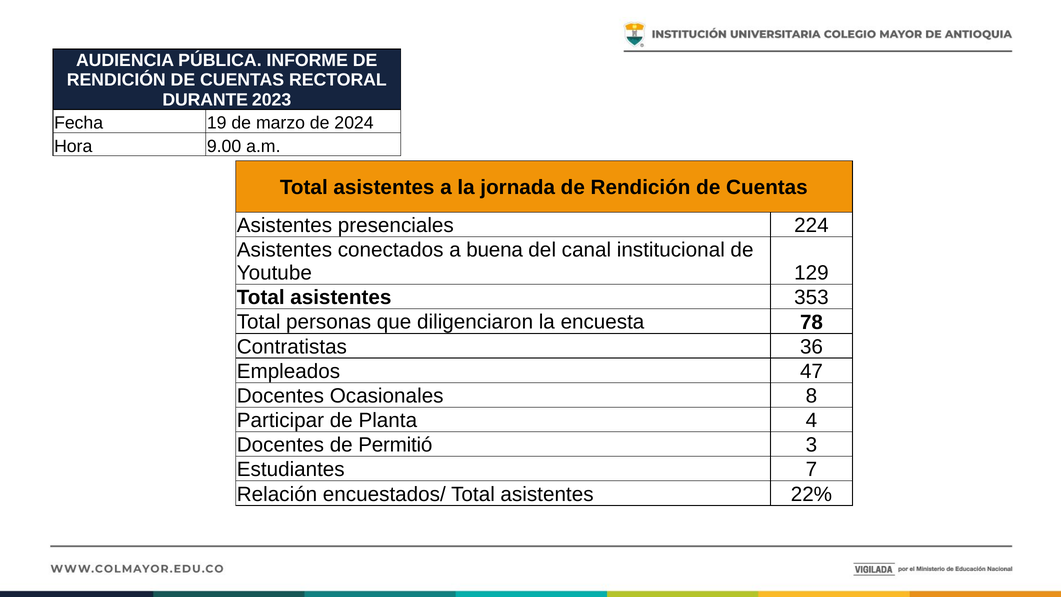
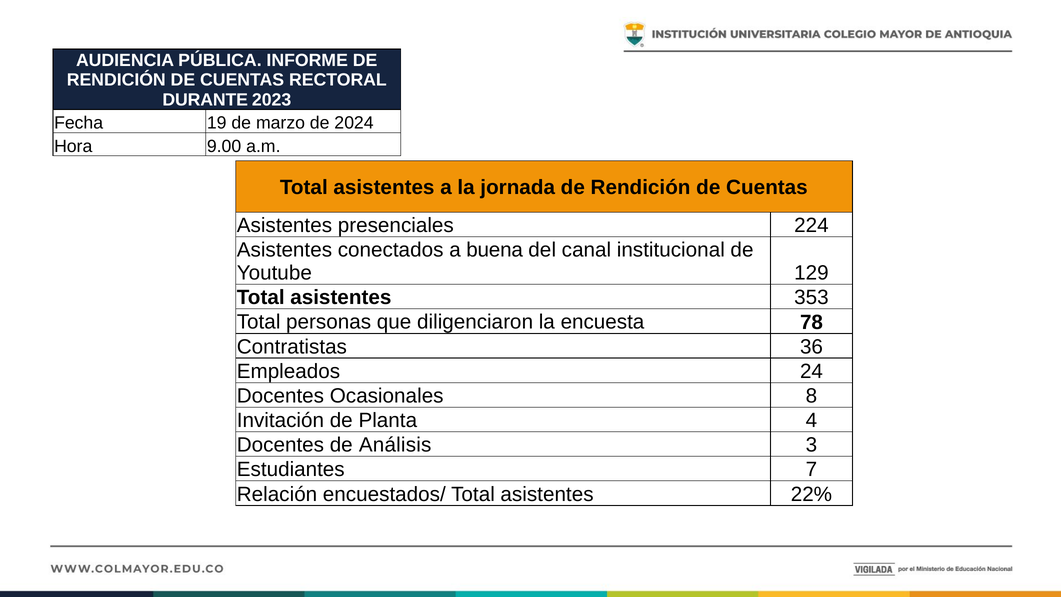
47: 47 -> 24
Participar: Participar -> Invitación
Permitió: Permitió -> Análisis
